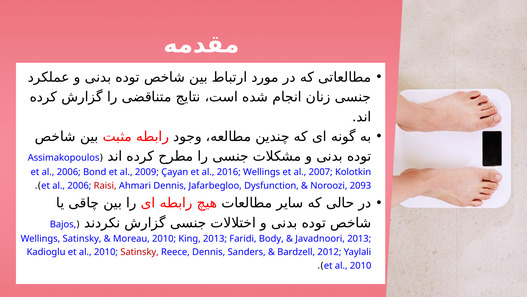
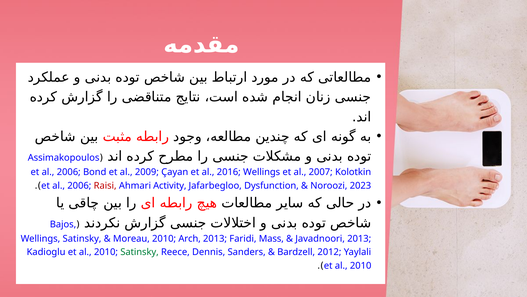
Ahmari Dennis: Dennis -> Activity
2093: 2093 -> 2023
King: King -> Arch
Body: Body -> Mass
Satinsky at (140, 252) colour: red -> green
